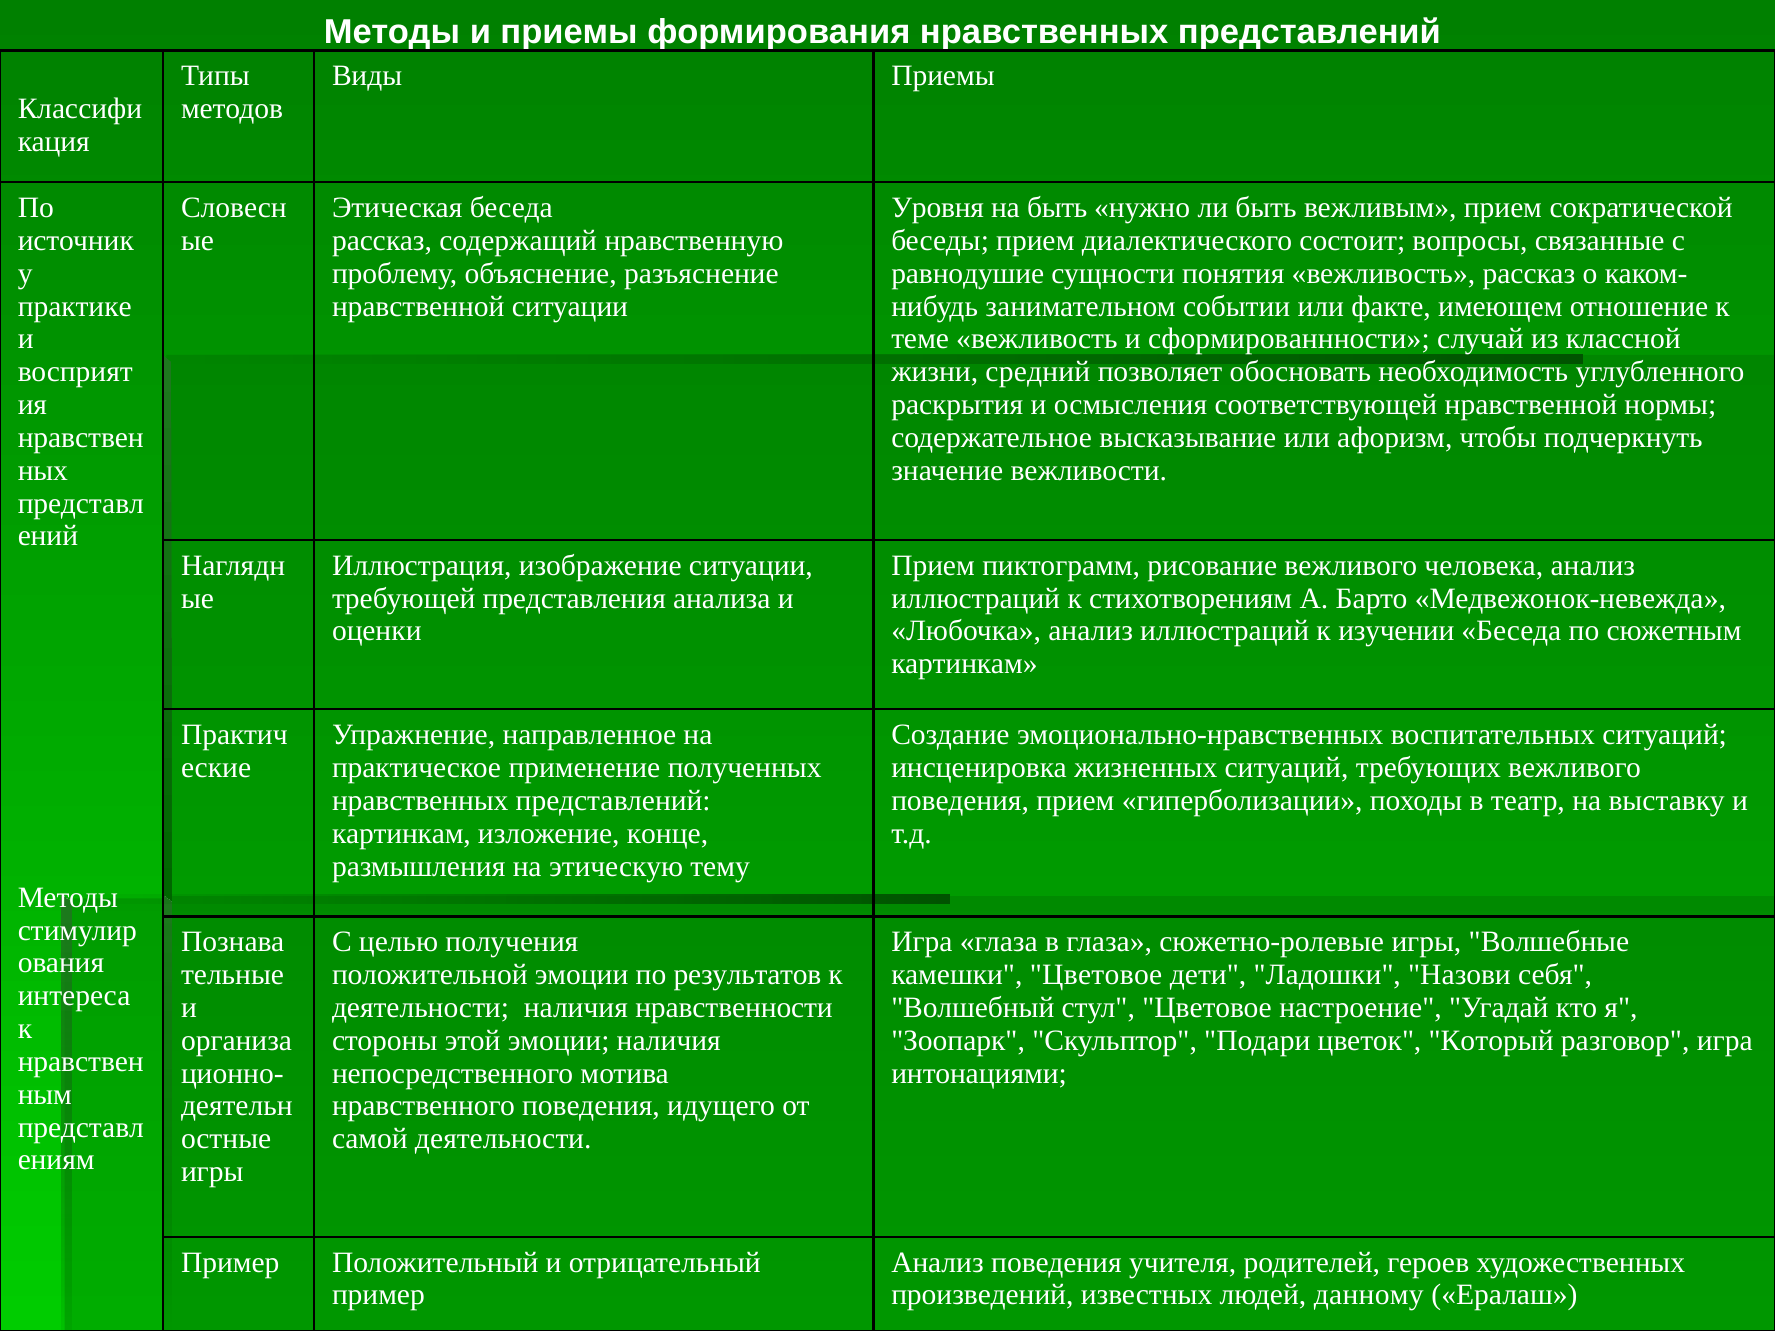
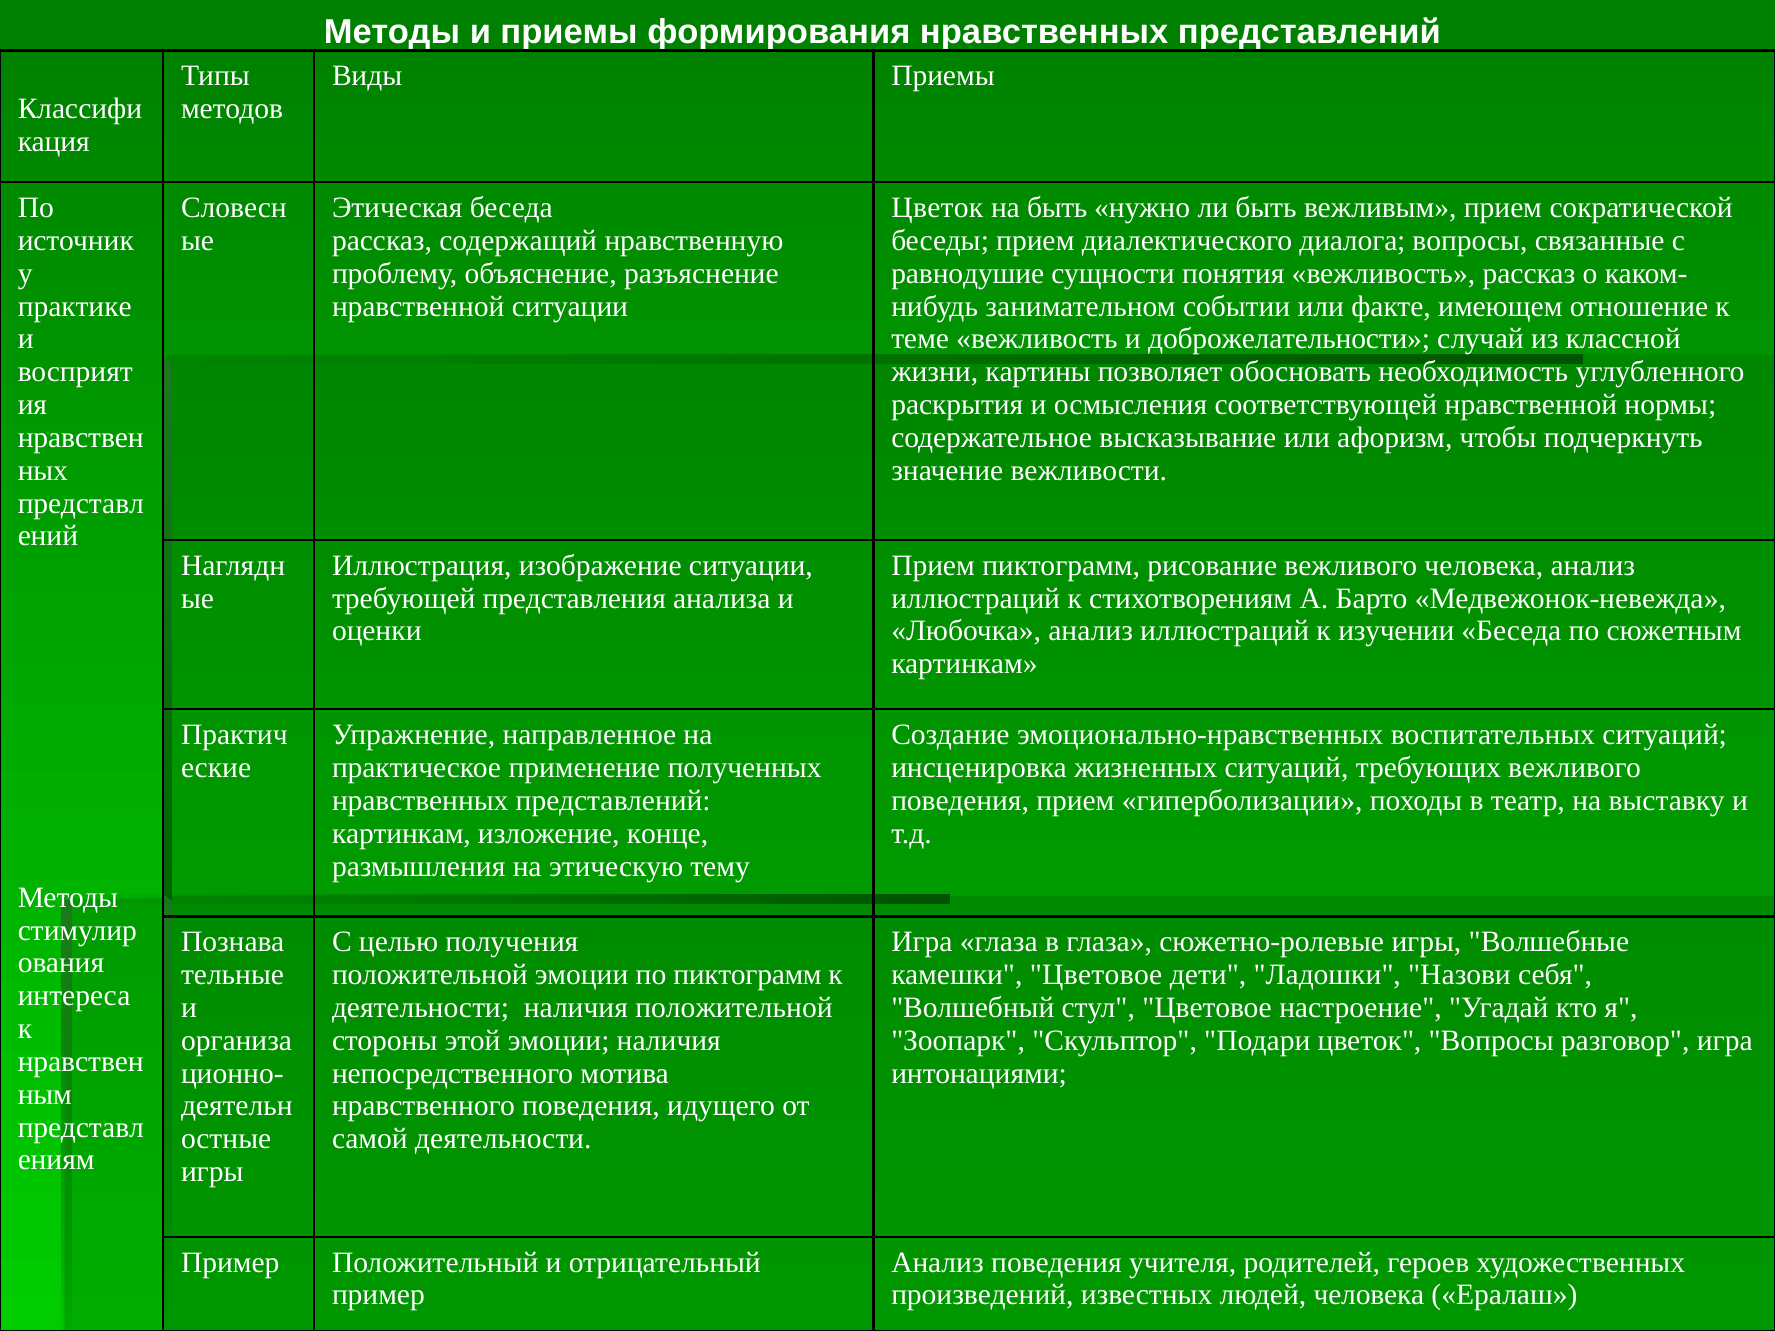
Уровня at (938, 208): Уровня -> Цветок
состоит: состоит -> диалога
сформированнности: сформированнности -> доброжелательности
средний: средний -> картины
по результатов: результатов -> пиктограмм
наличия нравственности: нравственности -> положительной
цветок Который: Который -> Вопросы
людей данному: данному -> человека
